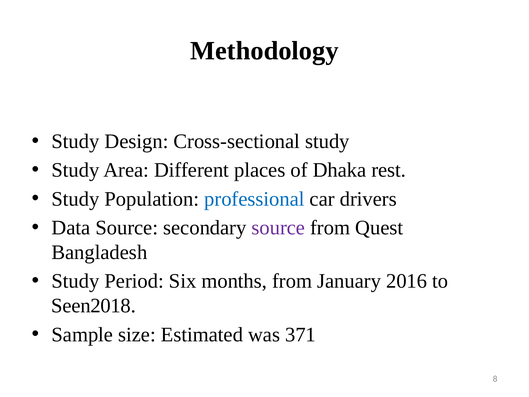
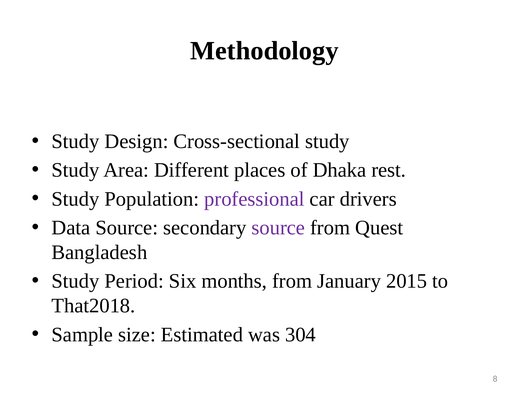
professional colour: blue -> purple
2016: 2016 -> 2015
Seen2018: Seen2018 -> That2018
371: 371 -> 304
